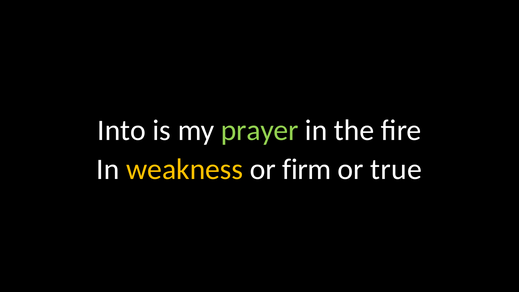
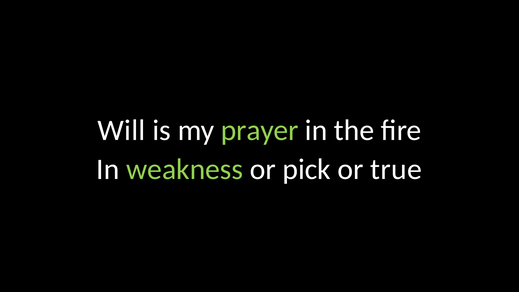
Into: Into -> Will
weakness colour: yellow -> light green
firm: firm -> pick
